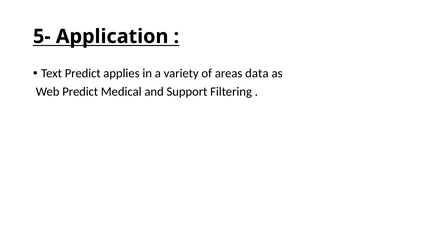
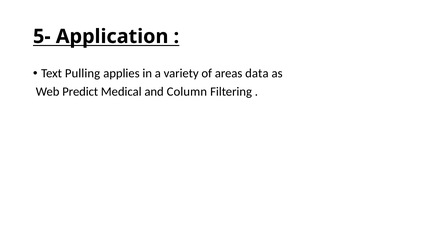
Text Predict: Predict -> Pulling
Support: Support -> Column
